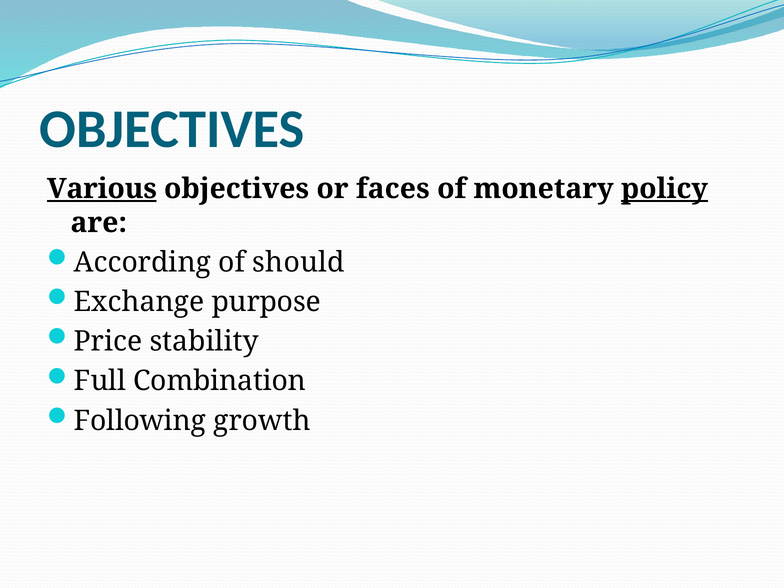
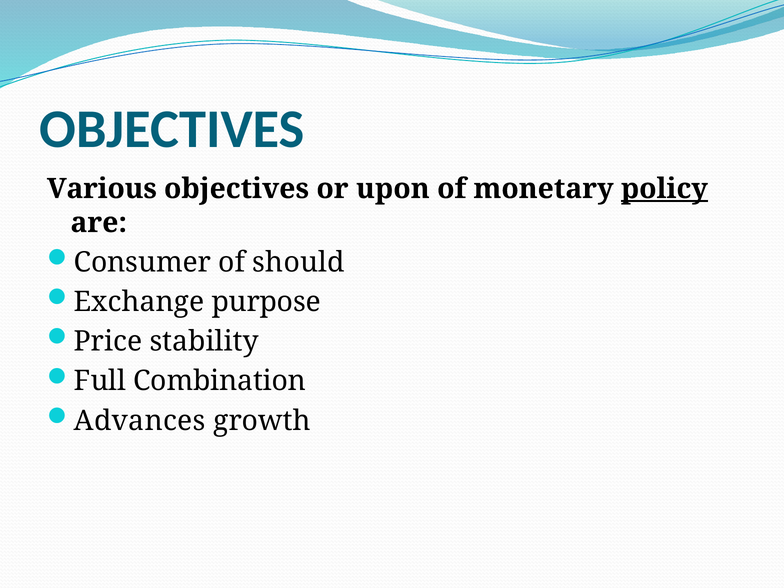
Various underline: present -> none
faces: faces -> upon
According: According -> Consumer
Following: Following -> Advances
